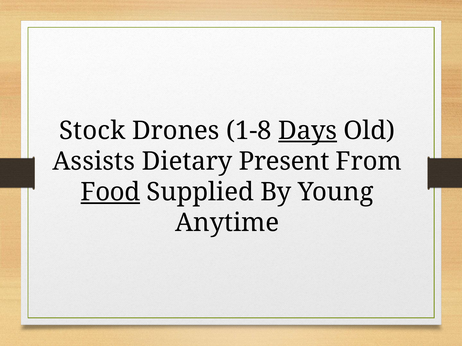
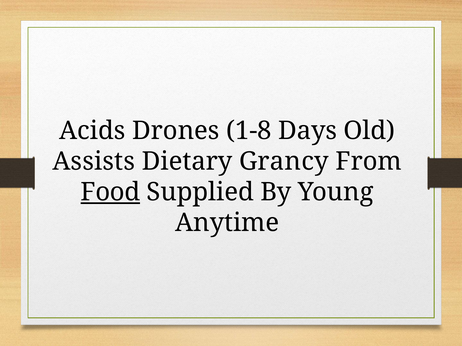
Stock: Stock -> Acids
Days underline: present -> none
Present: Present -> Grancy
